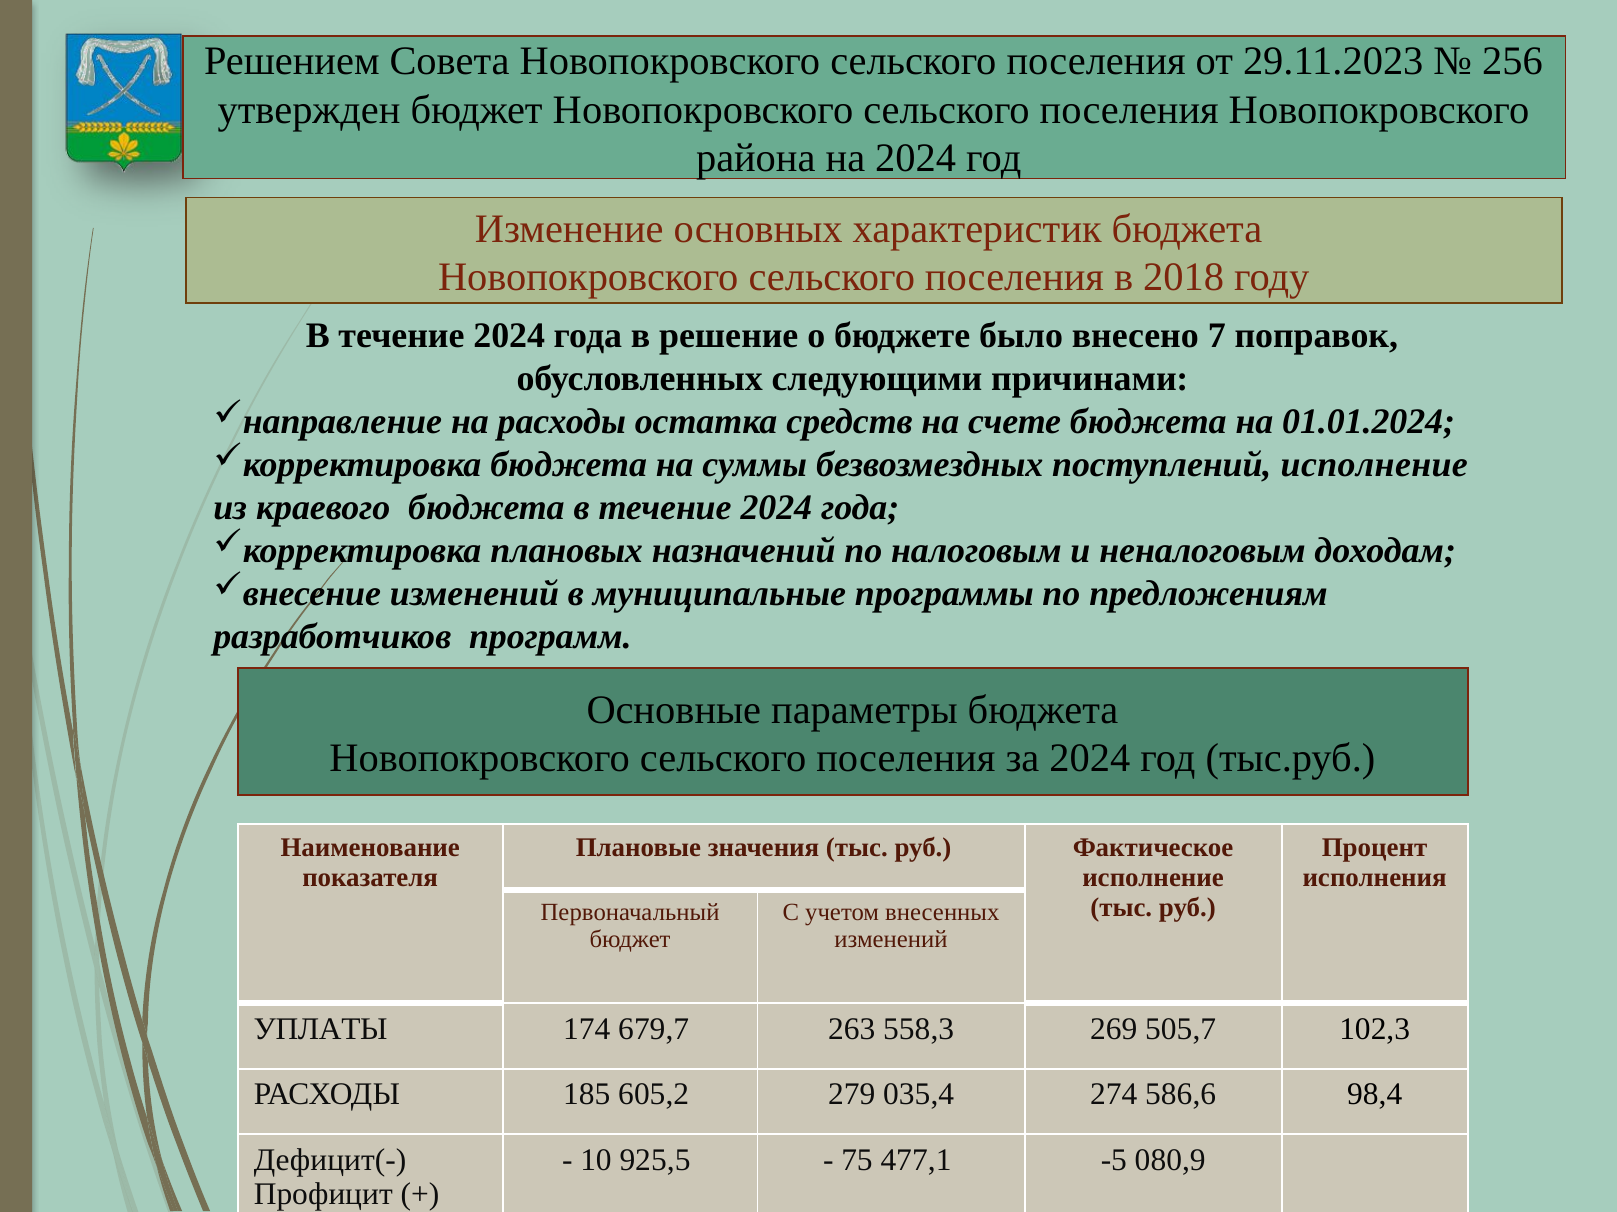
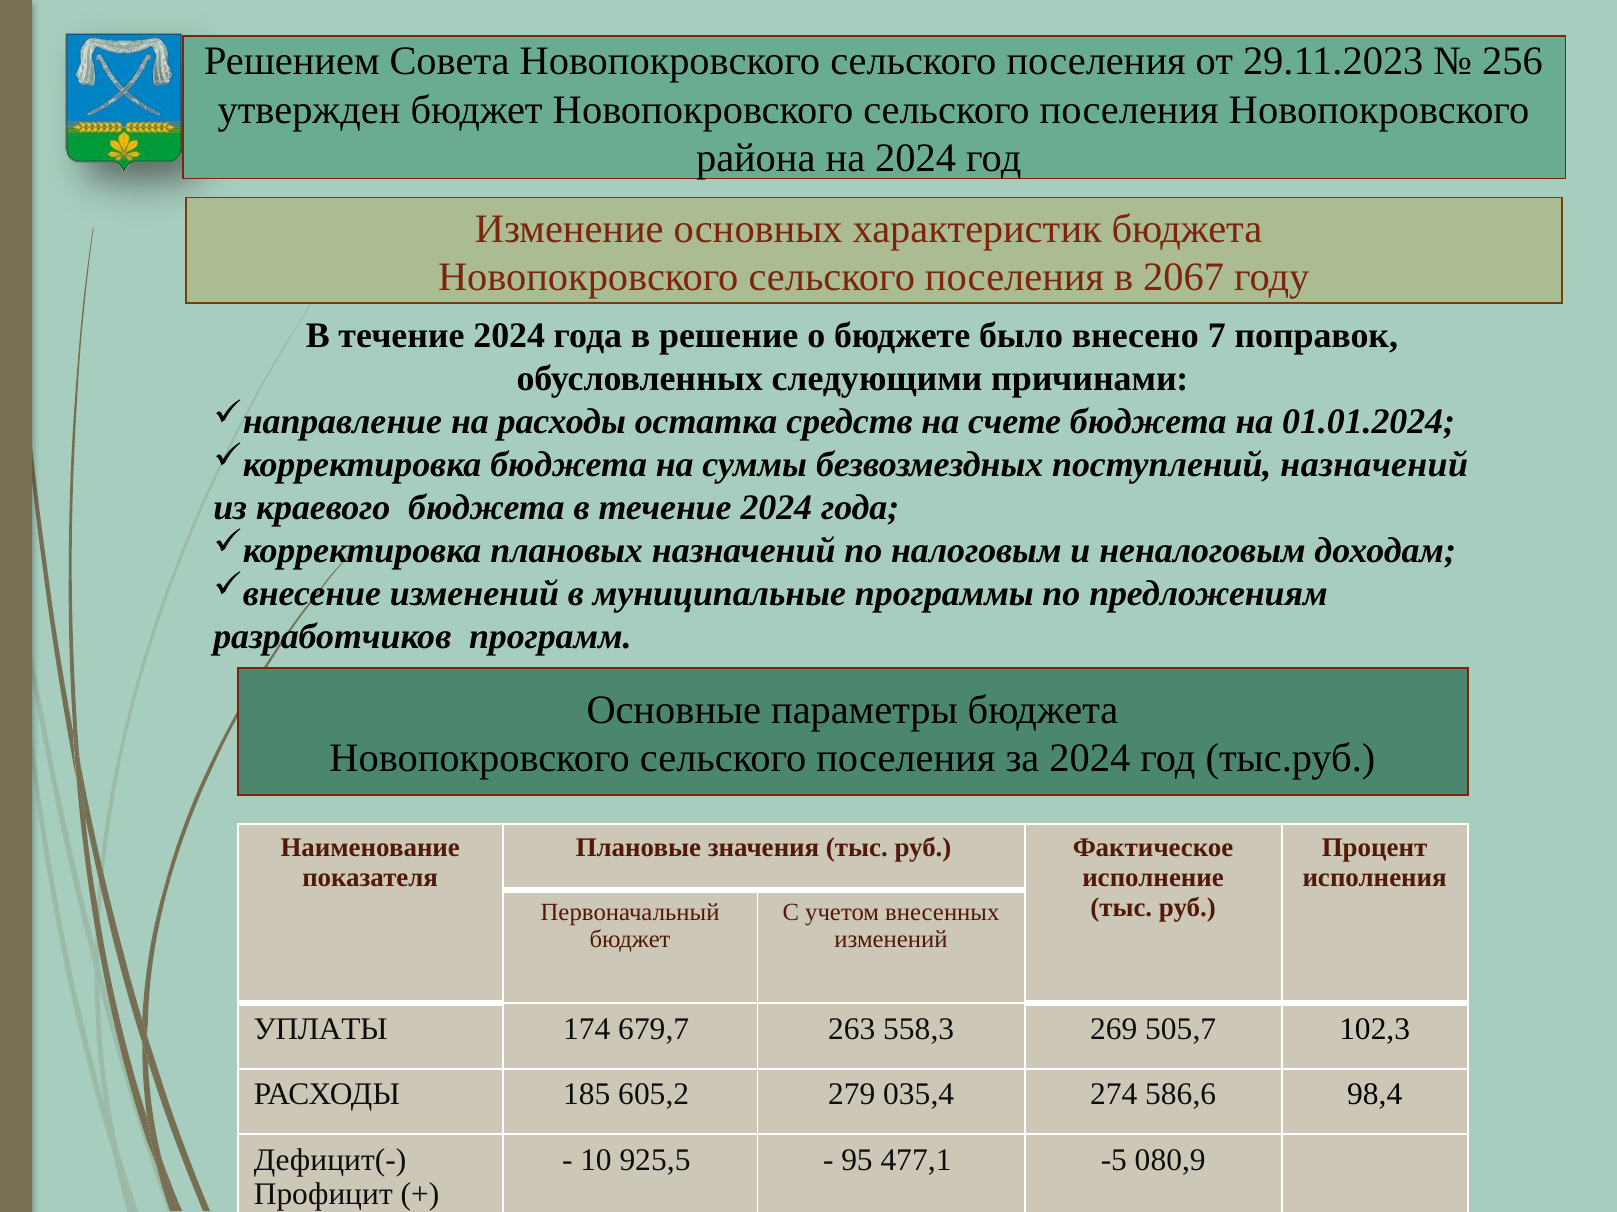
2018: 2018 -> 2067
поступлений исполнение: исполнение -> назначений
75: 75 -> 95
